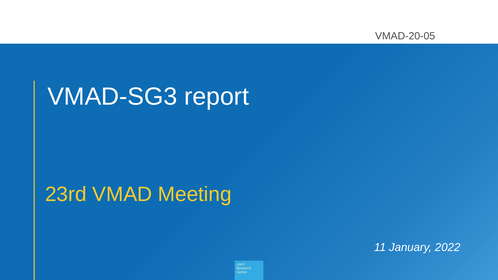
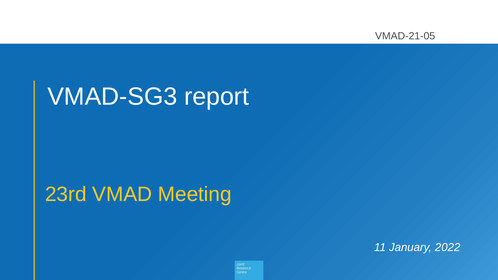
VMAD-20-05: VMAD-20-05 -> VMAD-21-05
